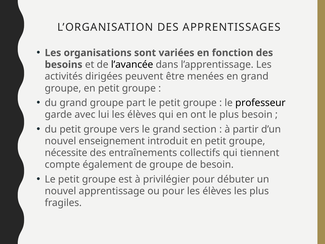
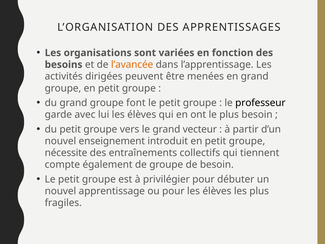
l’avancée colour: black -> orange
part: part -> font
section: section -> vecteur
